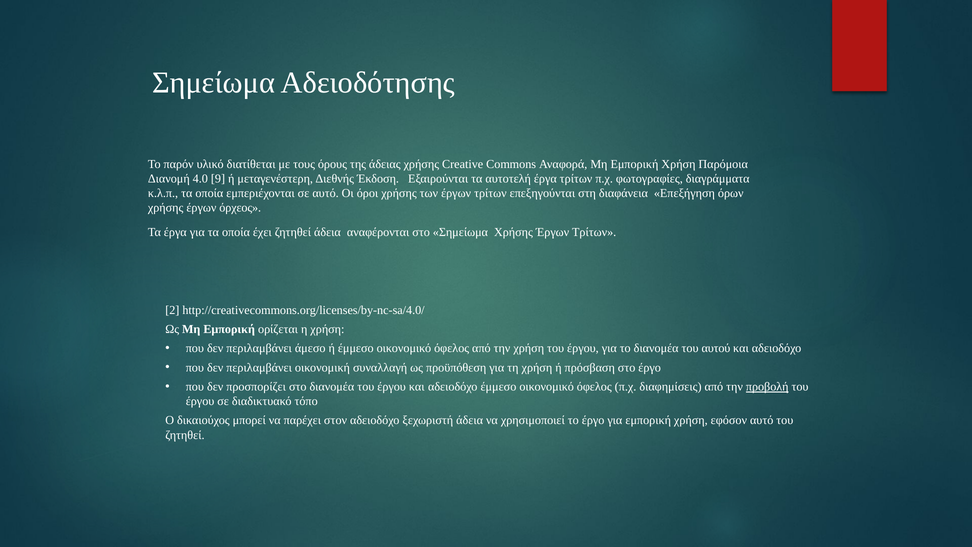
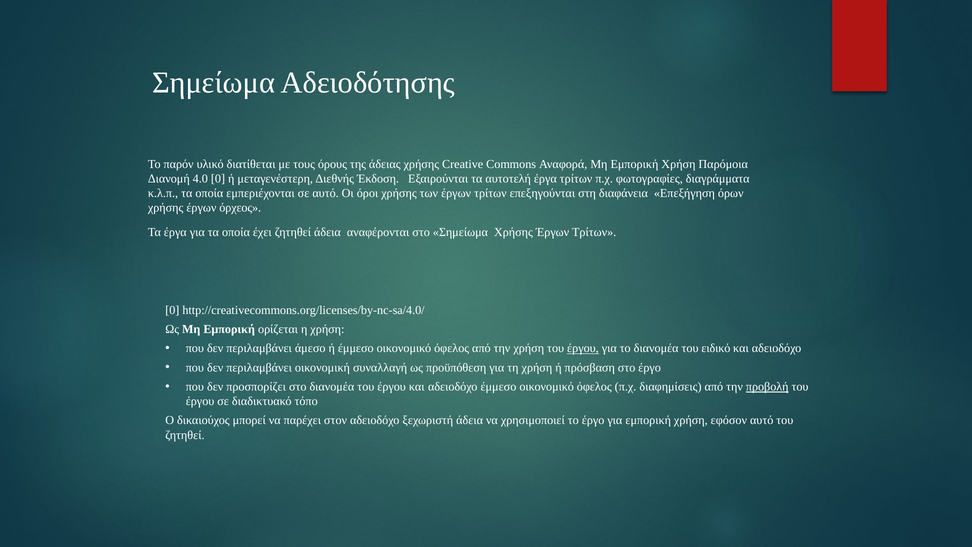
4.0 9: 9 -> 0
2 at (172, 310): 2 -> 0
έργου at (583, 348) underline: none -> present
αυτού: αυτού -> ειδικό
